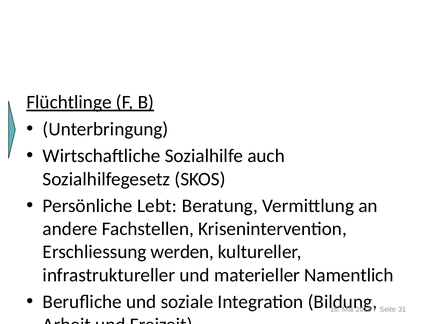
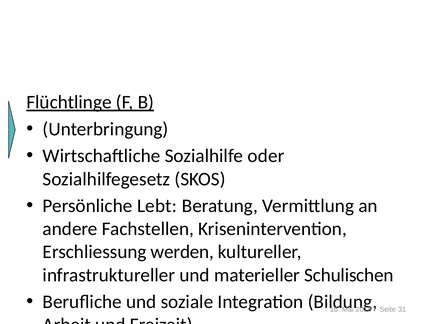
auch: auch -> oder
Namentlich: Namentlich -> Schulischen
